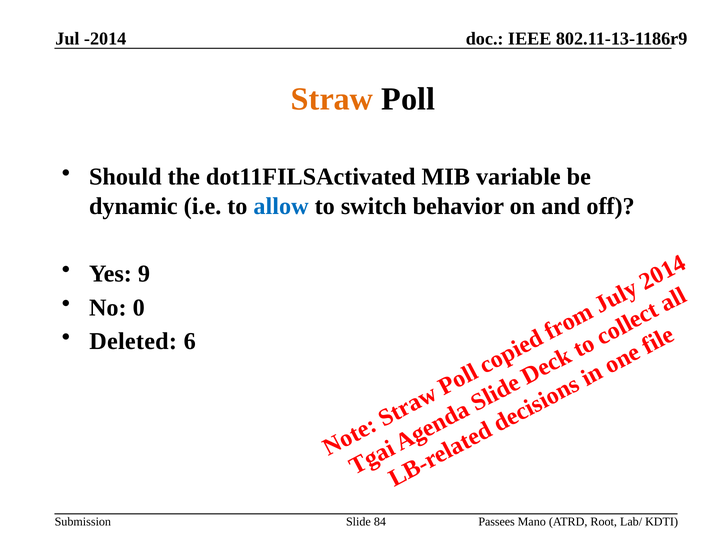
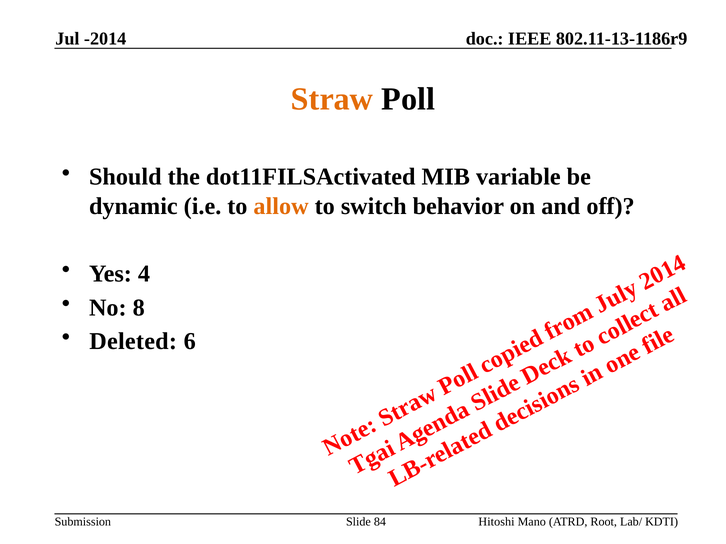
allow colour: blue -> orange
Yes 9: 9 -> 4
No 0: 0 -> 8
Passees: Passees -> Hitoshi
